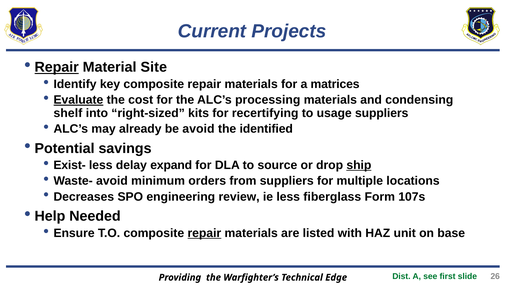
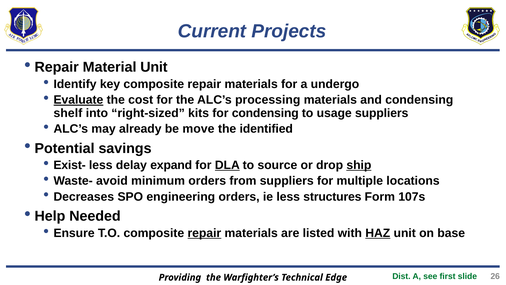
Repair at (57, 67) underline: present -> none
Material Site: Site -> Unit
matrices: matrices -> undergo
for recertifying: recertifying -> condensing
be avoid: avoid -> move
DLA underline: none -> present
engineering review: review -> orders
fiberglass: fiberglass -> structures
HAZ underline: none -> present
